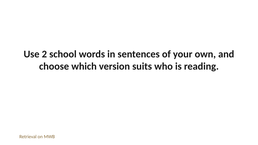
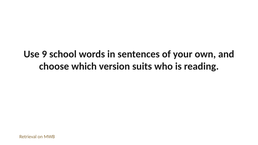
2: 2 -> 9
